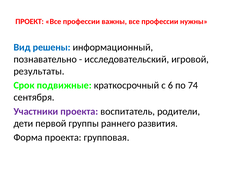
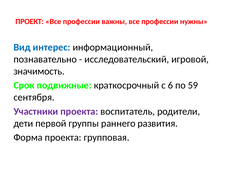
решены: решены -> интерес
результаты: результаты -> значимость
74: 74 -> 59
